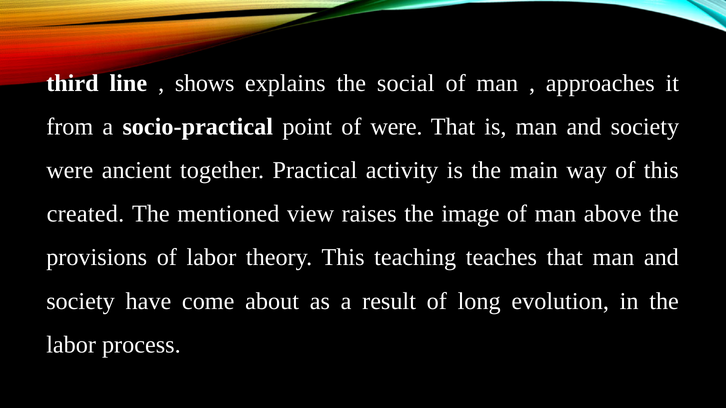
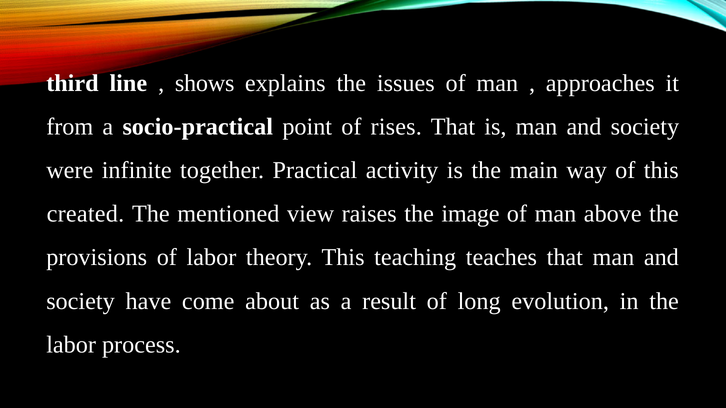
social: social -> issues
of were: were -> rises
ancient: ancient -> infinite
